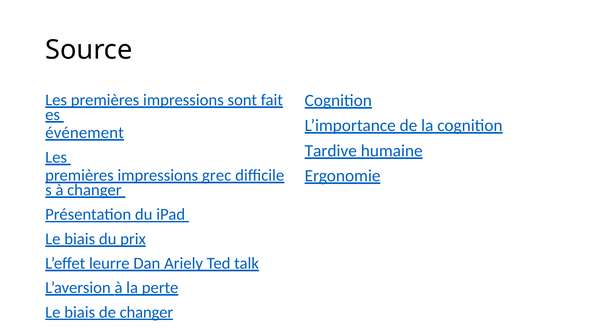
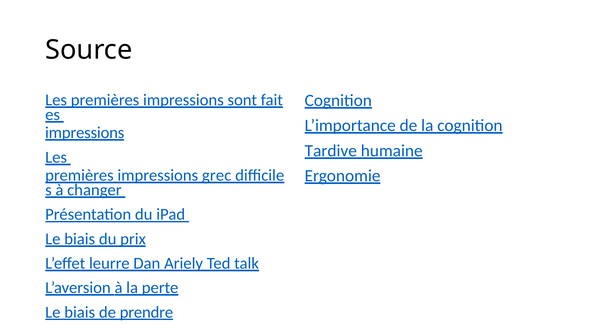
événement at (85, 133): événement -> impressions
de changer: changer -> prendre
